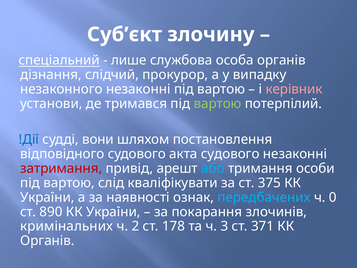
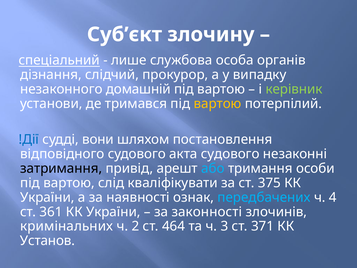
незаконного незаконні: незаконні -> домашній
керівник colour: pink -> light green
вартою at (218, 104) colour: light green -> yellow
затримання colour: red -> black
0: 0 -> 4
890: 890 -> 361
покарання: покарання -> законності
178: 178 -> 464
Органів at (47, 241): Органів -> Установ
